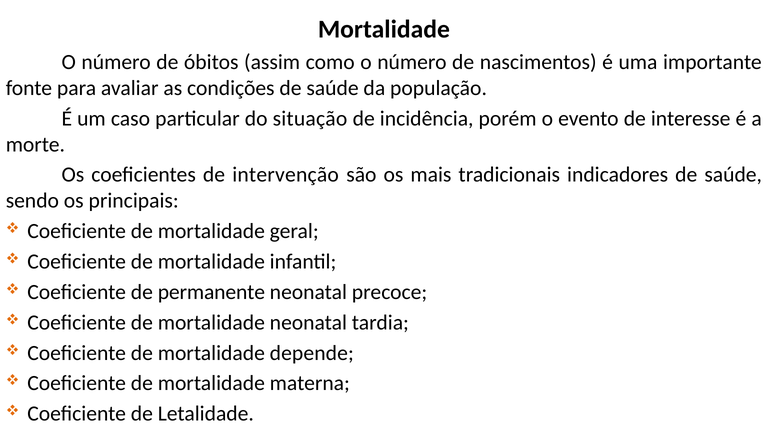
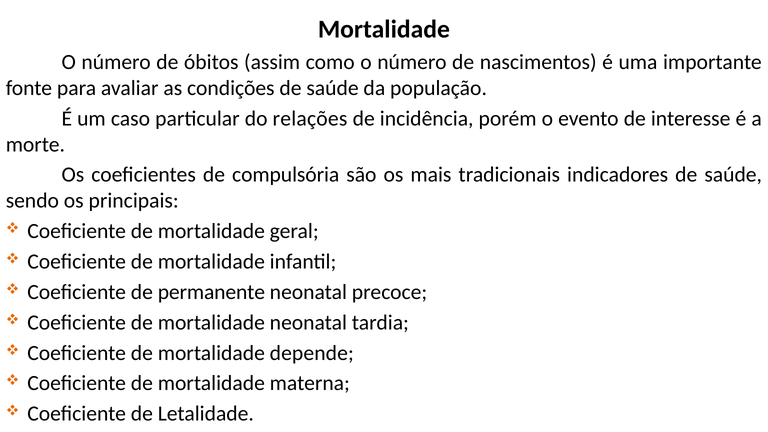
situação: situação -> relações
intervenção: intervenção -> compulsória
